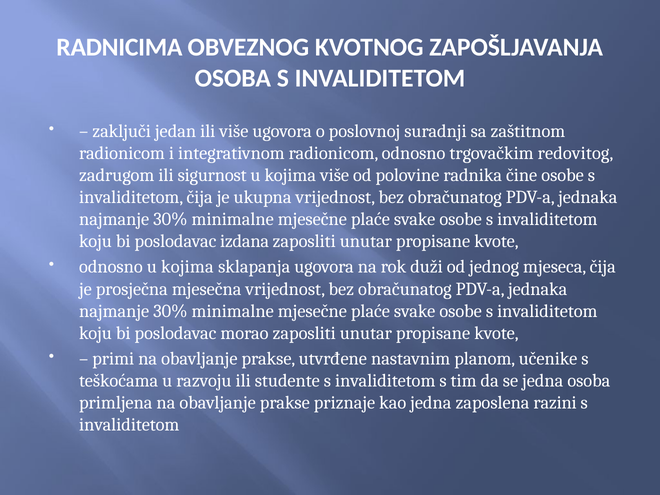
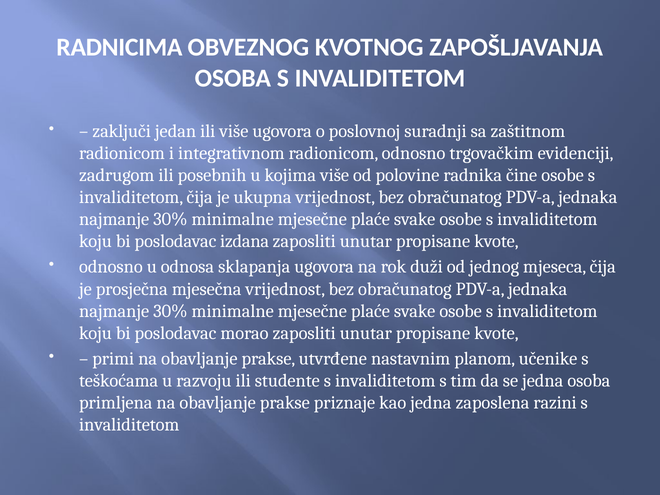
redovitog: redovitog -> evidenciji
sigurnost: sigurnost -> posebnih
odnosno u kojima: kojima -> odnosa
